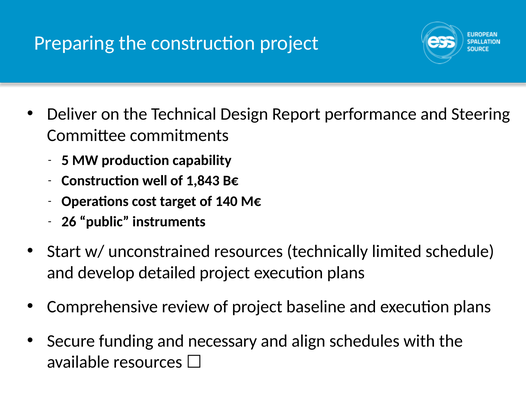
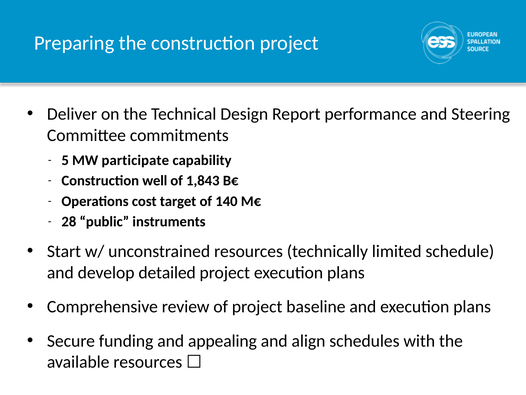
production: production -> participate
26: 26 -> 28
necessary: necessary -> appealing
